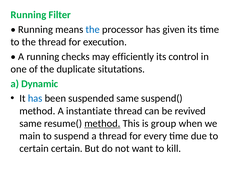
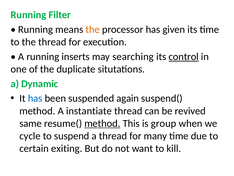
the at (93, 29) colour: blue -> orange
checks: checks -> inserts
efficiently: efficiently -> searching
control underline: none -> present
suspended same: same -> again
main: main -> cycle
every: every -> many
certain certain: certain -> exiting
